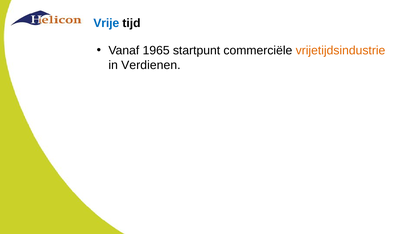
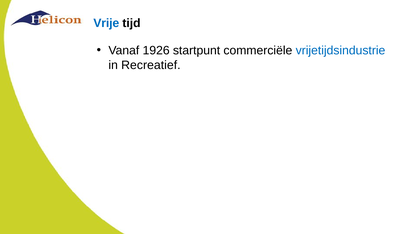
1965: 1965 -> 1926
vrijetijdsindustrie colour: orange -> blue
Verdienen: Verdienen -> Recreatief
